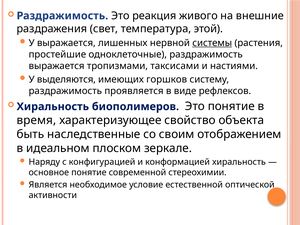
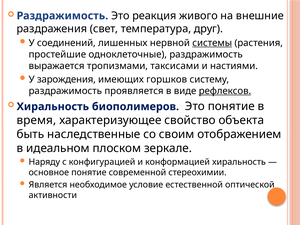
этой: этой -> друг
У выражается: выражается -> соединений
выделяются: выделяются -> зарождения
рефлексов underline: none -> present
